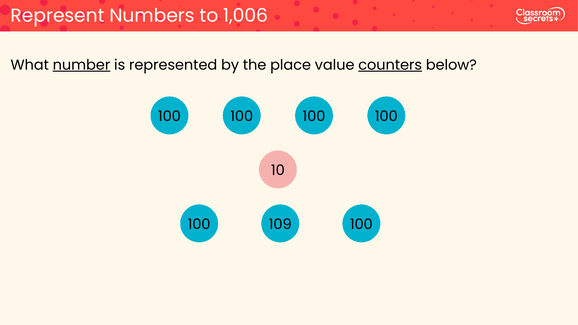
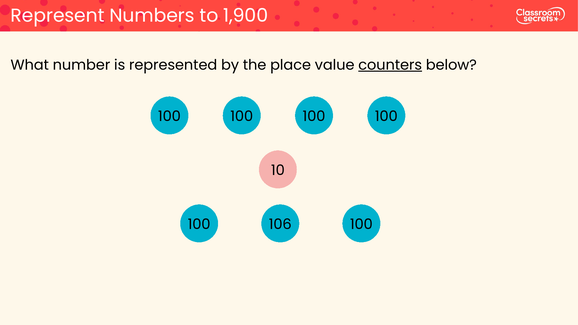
1,006: 1,006 -> 1,900
number underline: present -> none
109: 109 -> 106
